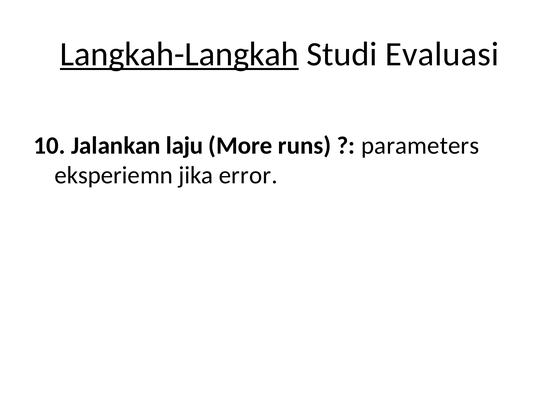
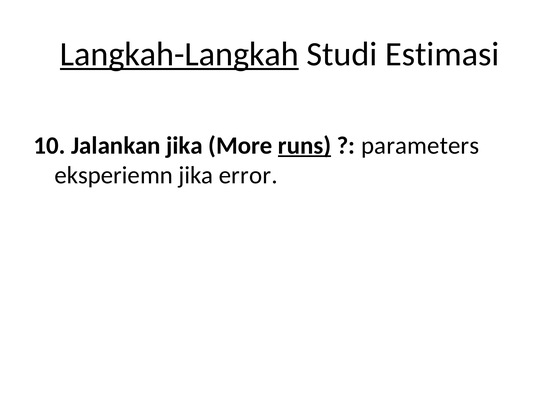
Evaluasi: Evaluasi -> Estimasi
Jalankan laju: laju -> jika
runs underline: none -> present
